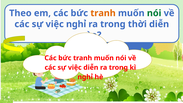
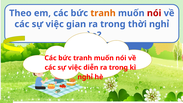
nói at (154, 13) colour: green -> red
việc nghỉ: nghỉ -> gian
thời diễn: diễn -> nghỉ
